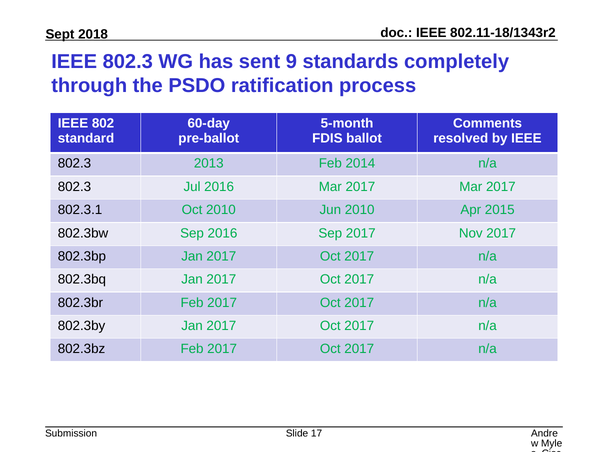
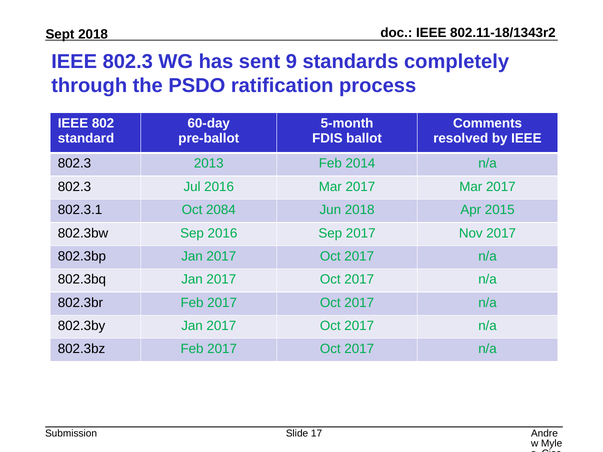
Oct 2010: 2010 -> 2084
Jun 2010: 2010 -> 2018
